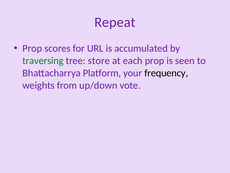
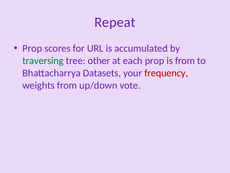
store: store -> other
is seen: seen -> from
Platform: Platform -> Datasets
frequency colour: black -> red
